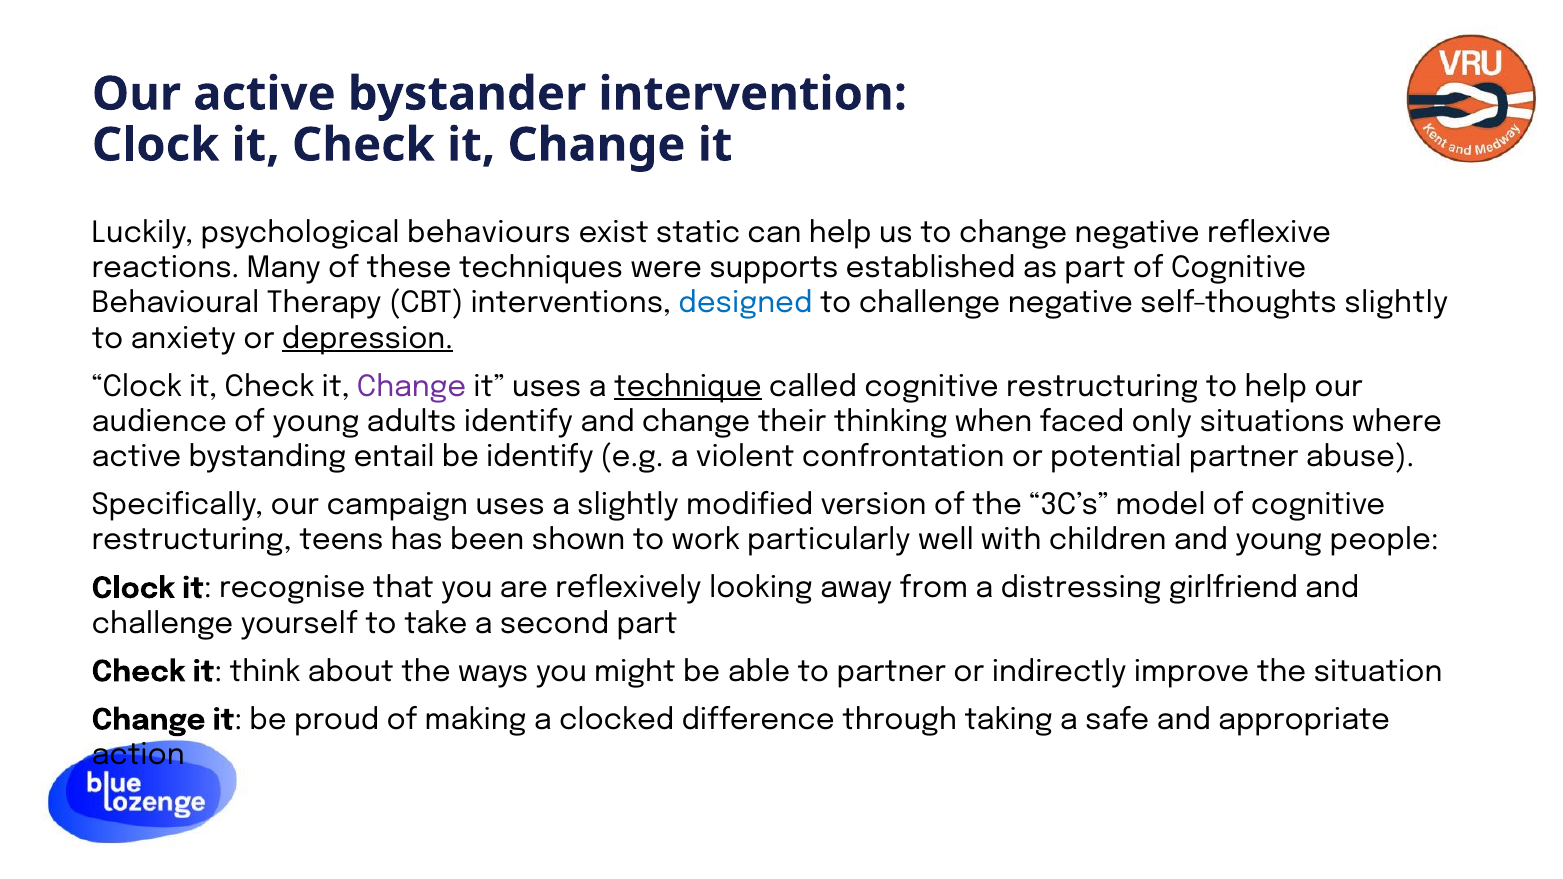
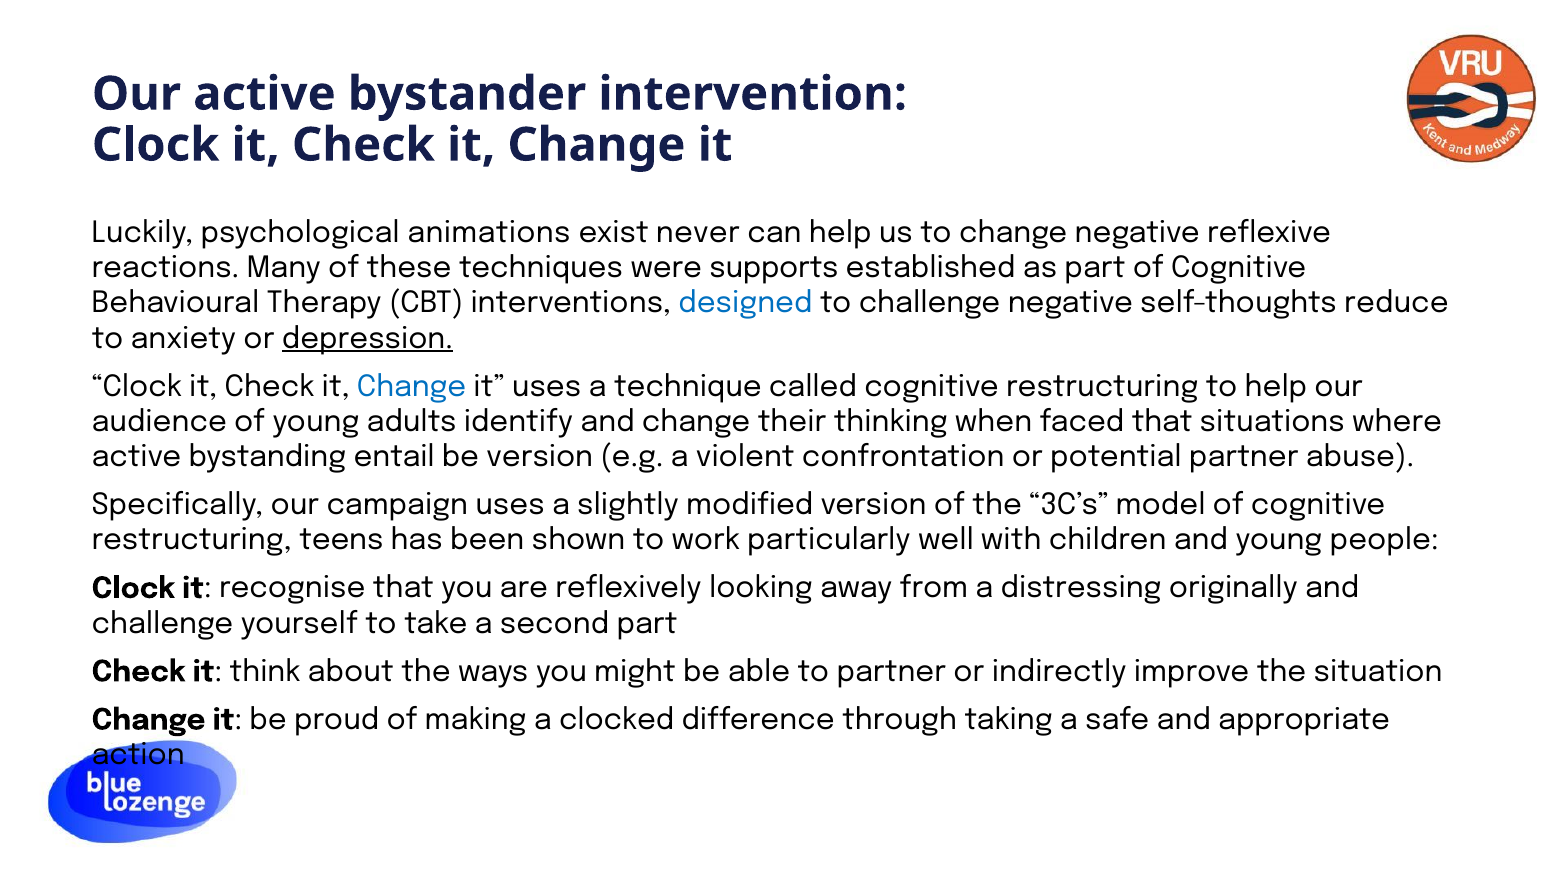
behaviours: behaviours -> animations
static: static -> never
self-thoughts slightly: slightly -> reduce
Change at (412, 387) colour: purple -> blue
technique underline: present -> none
faced only: only -> that
be identify: identify -> version
girlfriend: girlfriend -> originally
